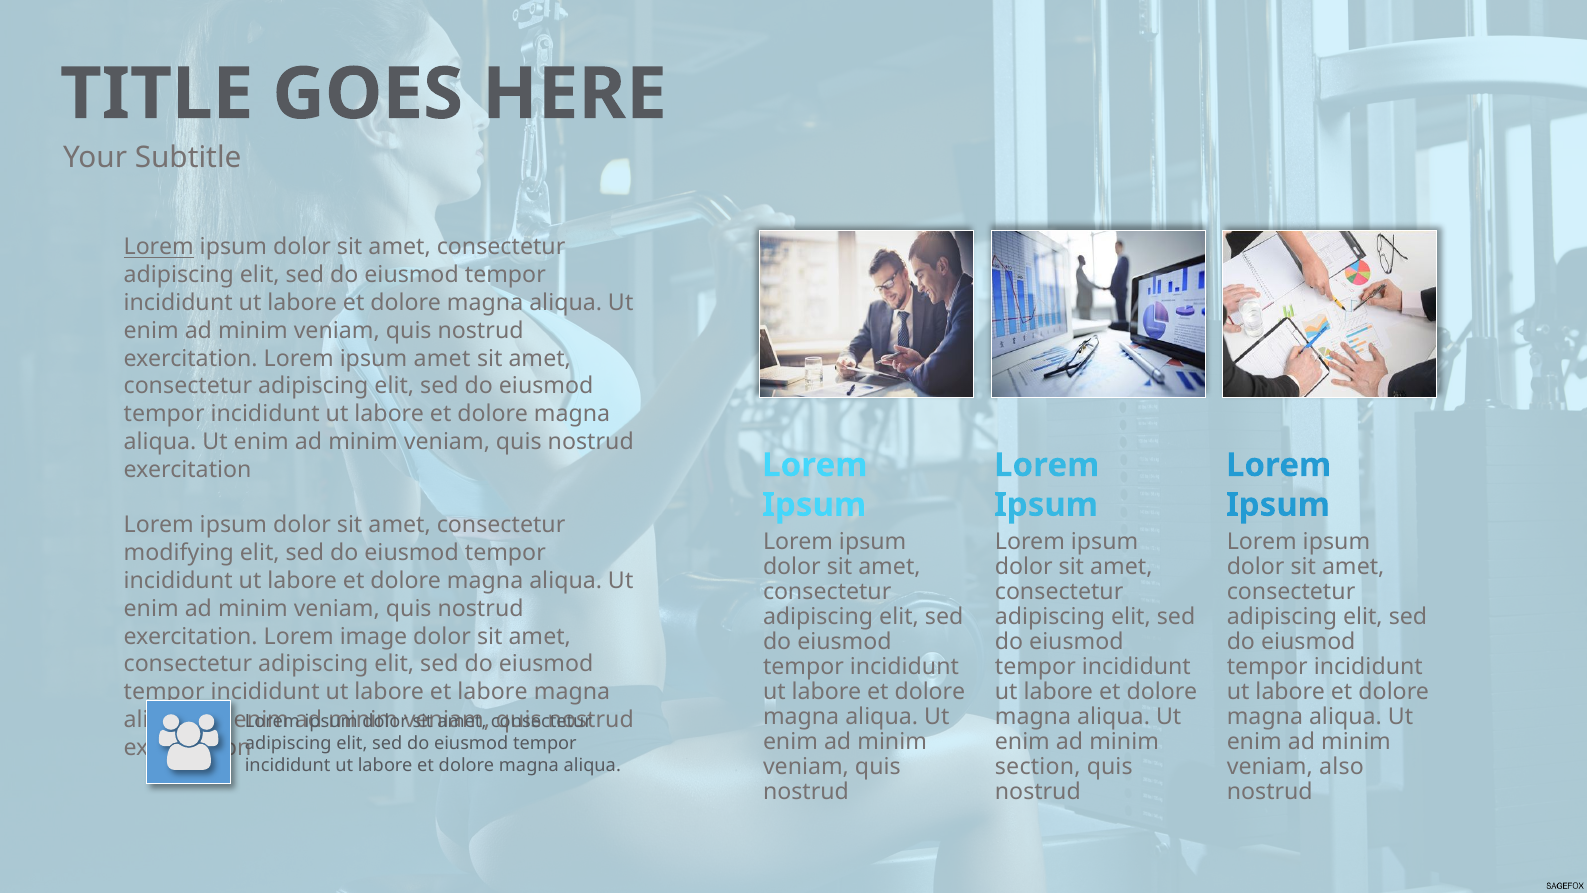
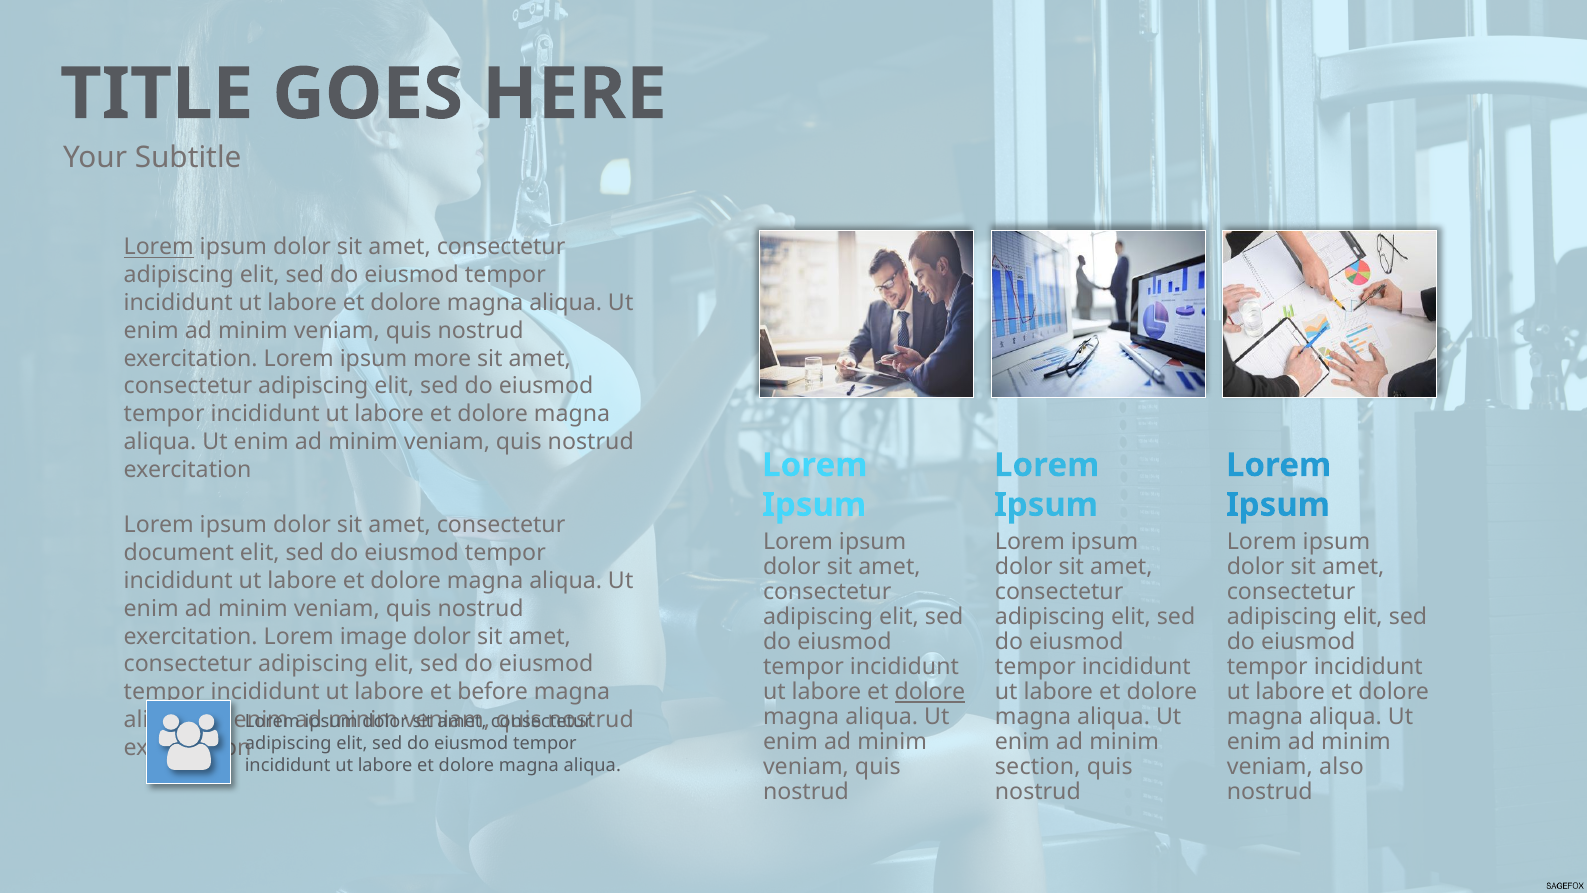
ipsum amet: amet -> more
modifying: modifying -> document
dolore at (930, 692) underline: none -> present
et labore: labore -> before
